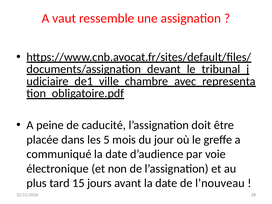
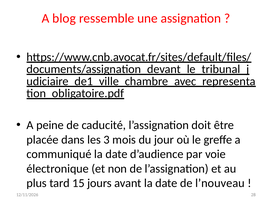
vaut: vaut -> blog
5: 5 -> 3
